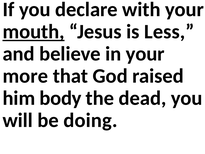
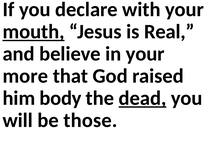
Less: Less -> Real
dead underline: none -> present
doing: doing -> those
